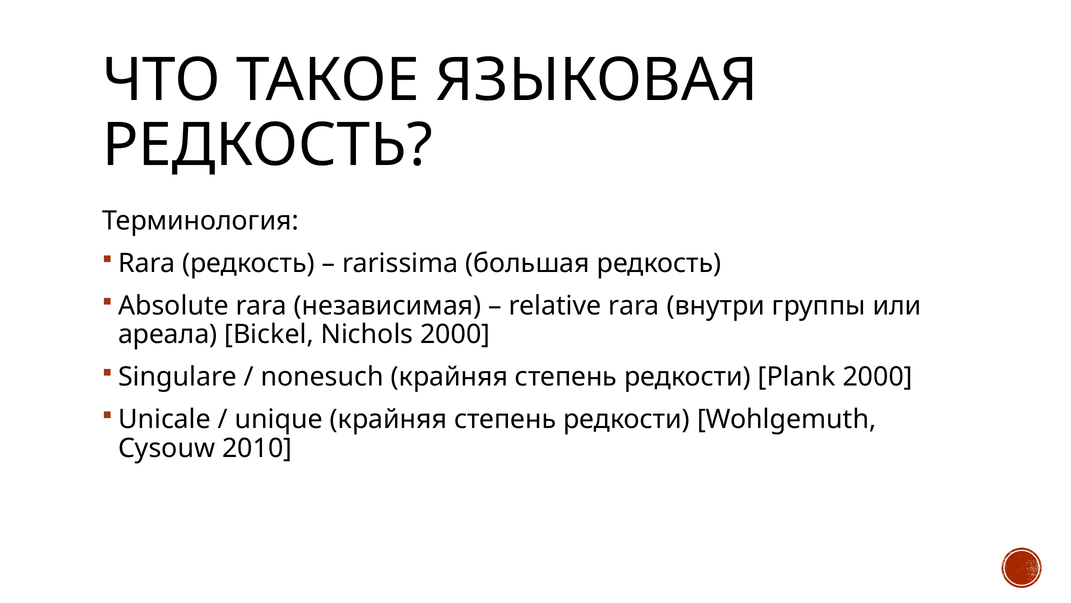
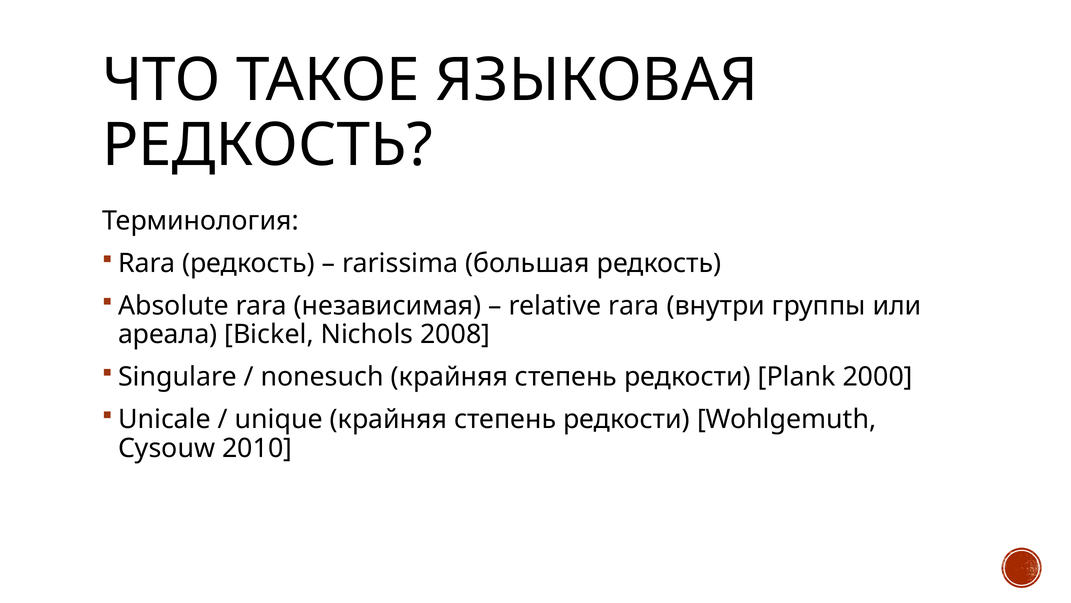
Nichols 2000: 2000 -> 2008
